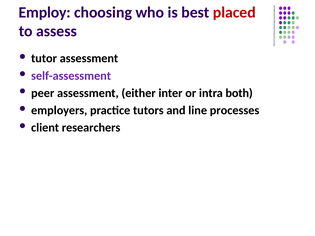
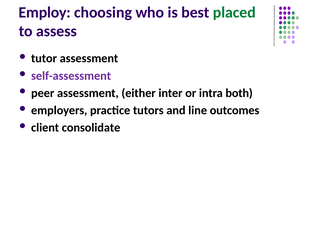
placed colour: red -> green
processes: processes -> outcomes
researchers: researchers -> consolidate
